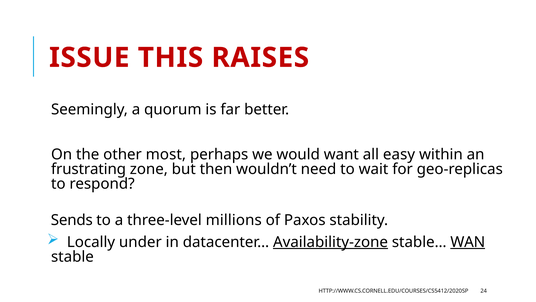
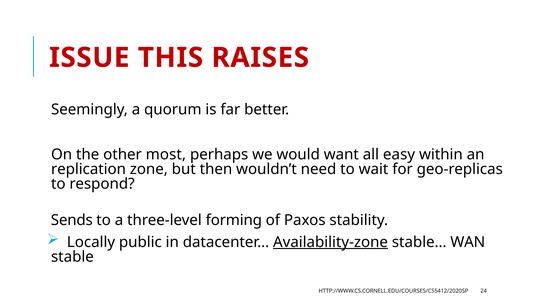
frustrating: frustrating -> replication
millions: millions -> forming
under: under -> public
WAN underline: present -> none
